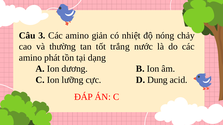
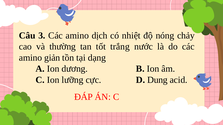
giản: giản -> dịch
phát: phát -> giản
